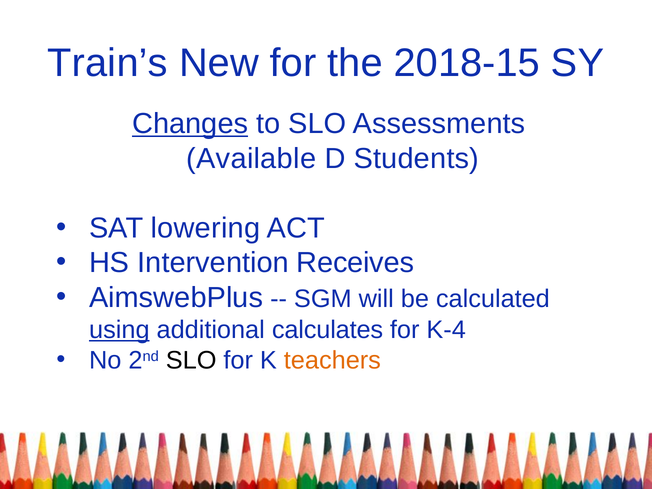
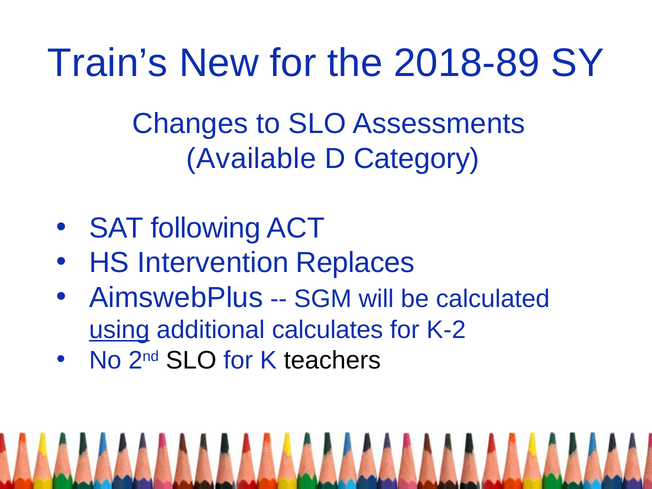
2018-15: 2018-15 -> 2018-89
Changes underline: present -> none
Students: Students -> Category
lowering: lowering -> following
Receives: Receives -> Replaces
K-4: K-4 -> K-2
teachers colour: orange -> black
